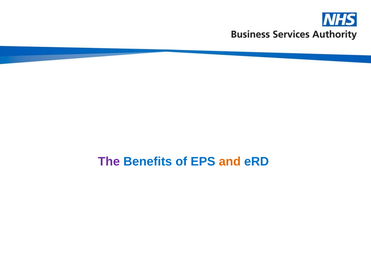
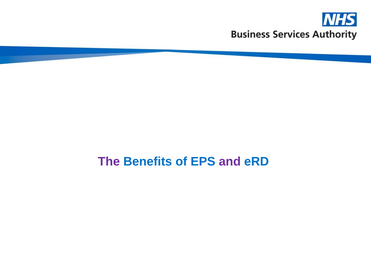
and colour: orange -> purple
